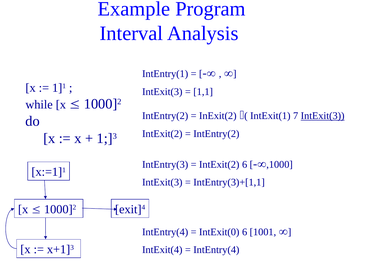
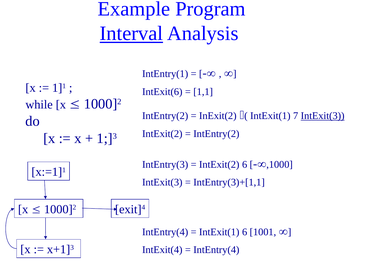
Interval underline: none -> present
IntExit(3 at (162, 92): IntExit(3 -> IntExit(6
IntExit(0 at (219, 232): IntExit(0 -> IntExit(1
